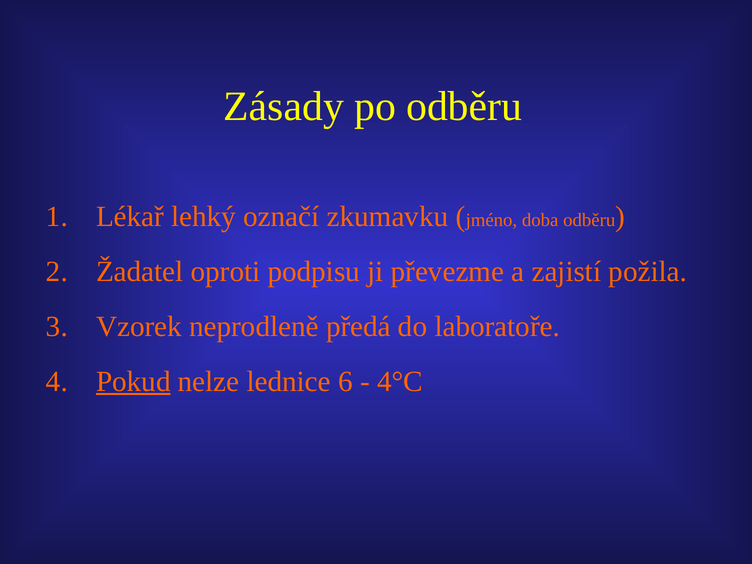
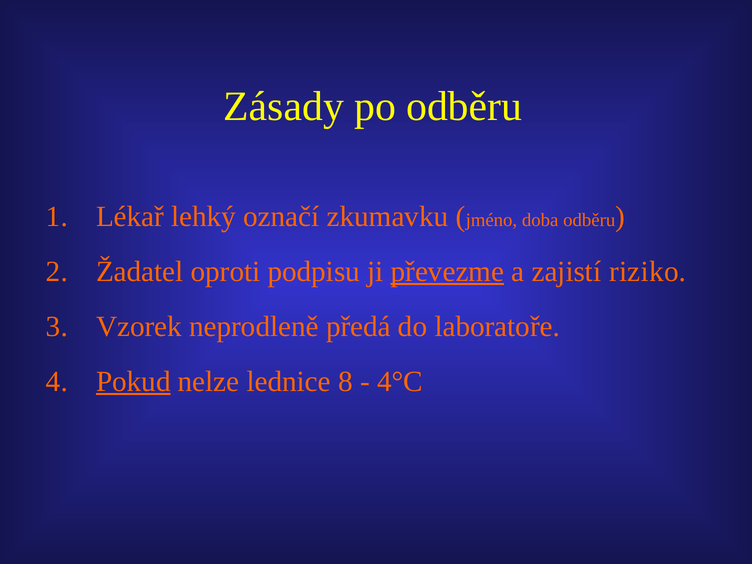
převezme underline: none -> present
požila: požila -> riziko
6: 6 -> 8
